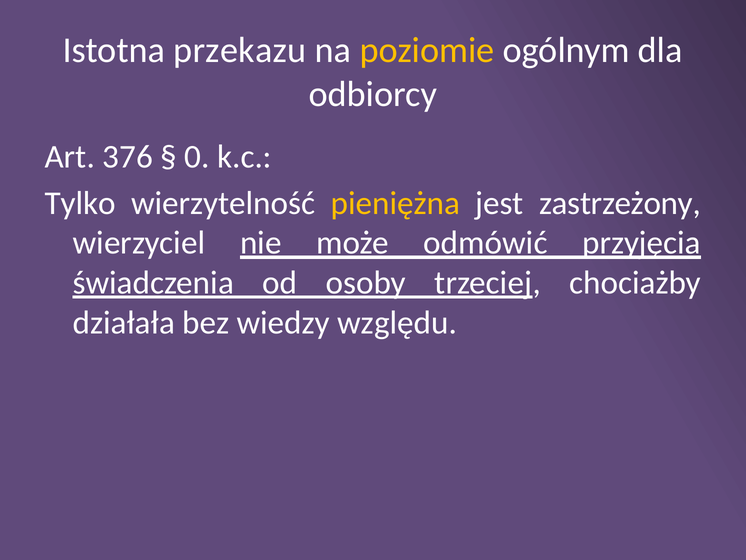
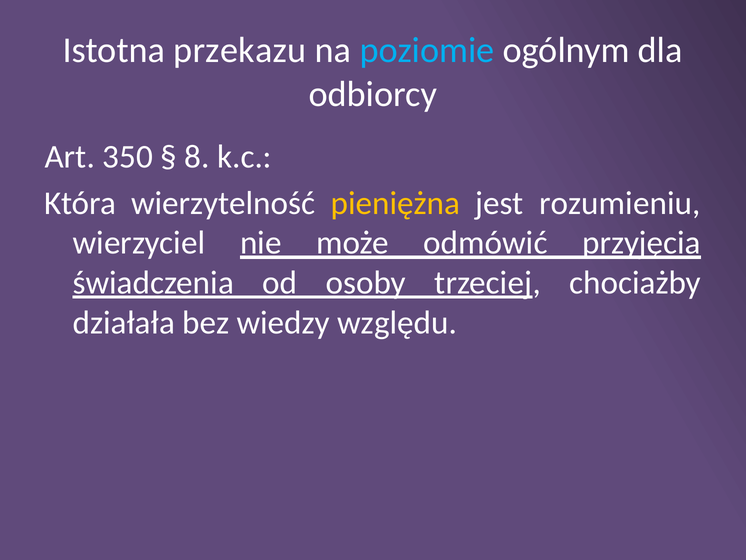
poziomie colour: yellow -> light blue
376: 376 -> 350
0: 0 -> 8
Tylko: Tylko -> Która
zastrzeżony: zastrzeżony -> rozumieniu
